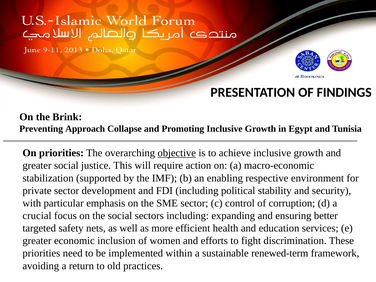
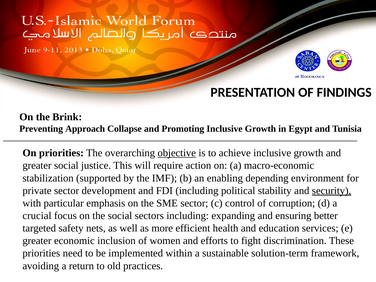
respective: respective -> depending
security underline: none -> present
renewed-term: renewed-term -> solution-term
